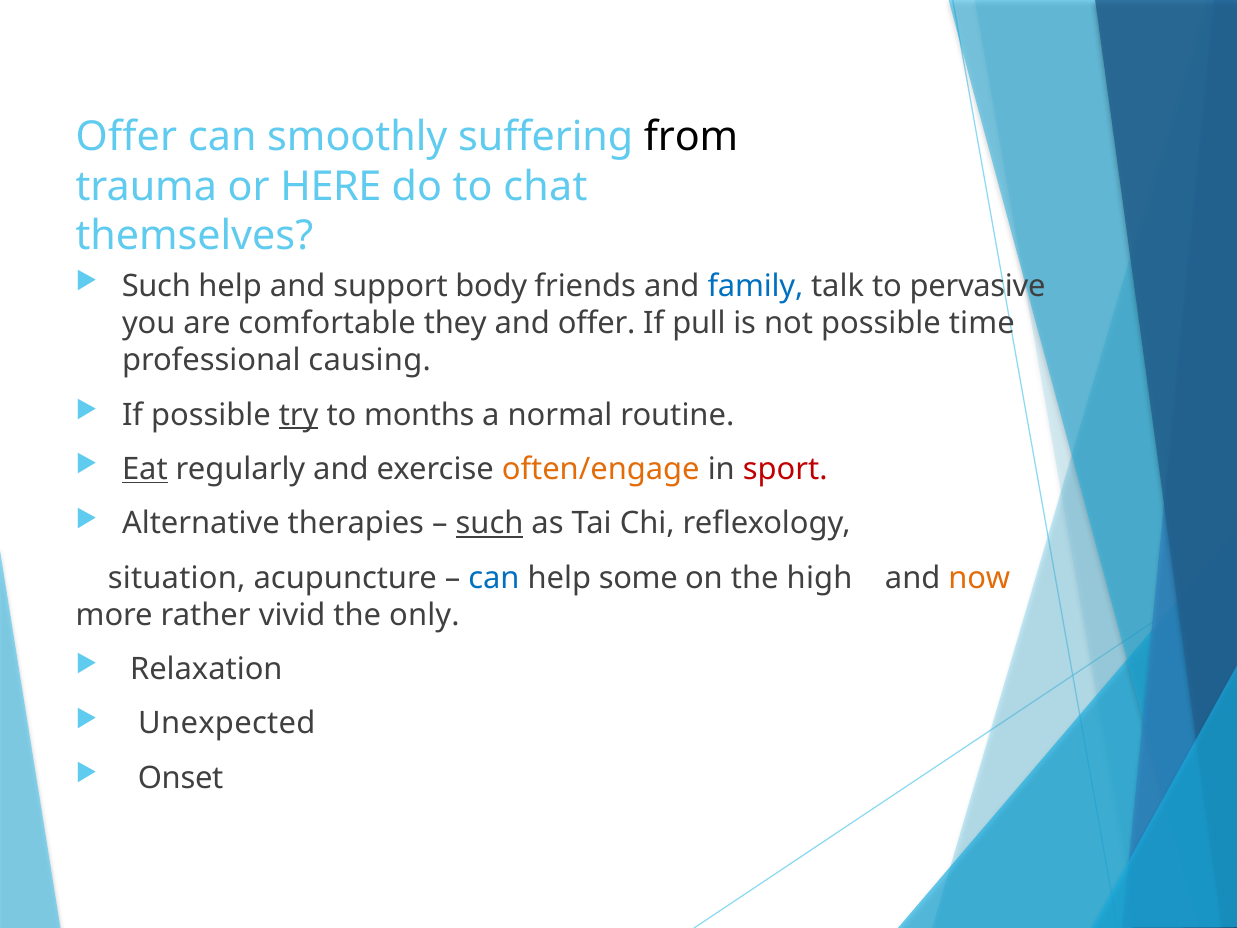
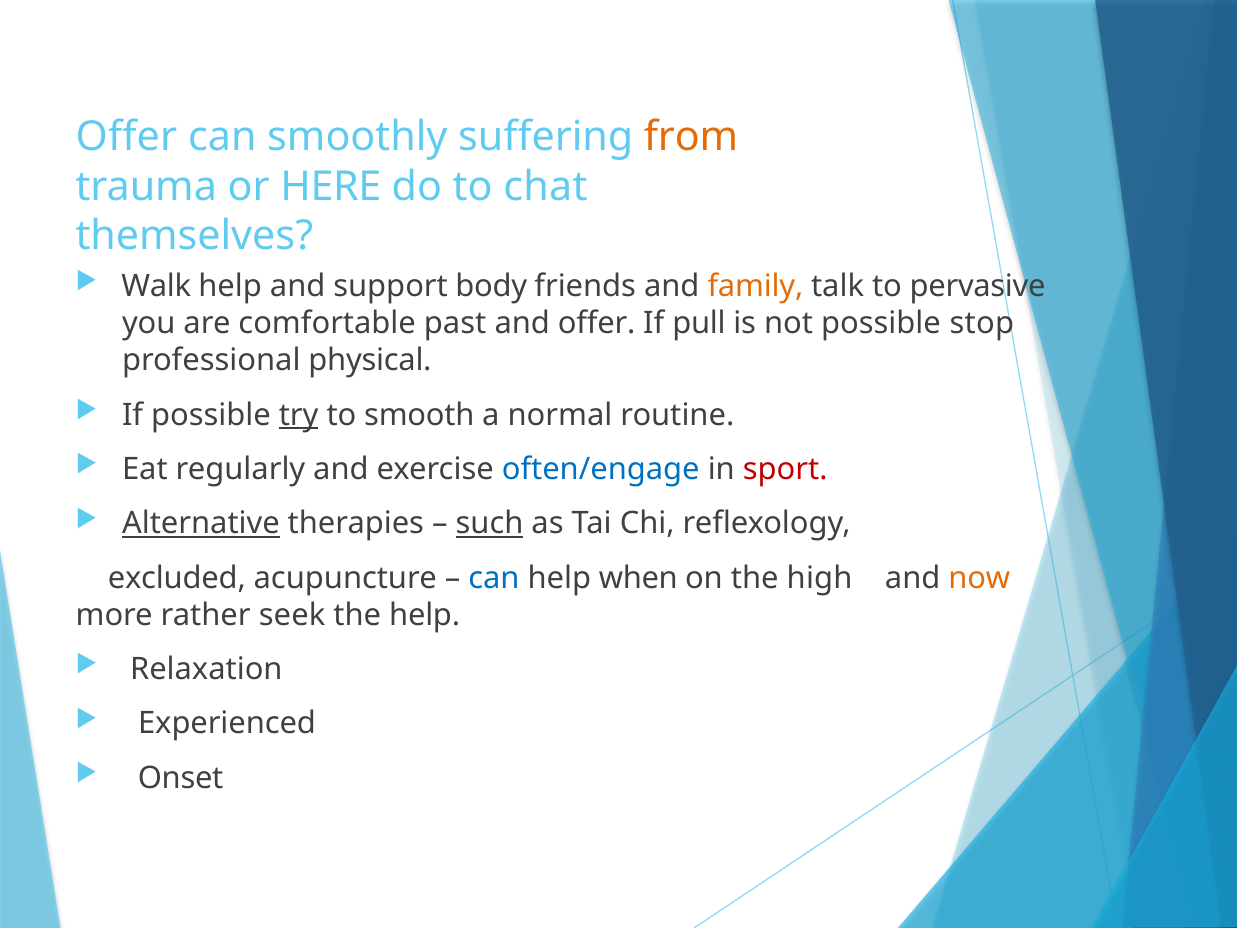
from colour: black -> orange
Such at (156, 286): Such -> Walk
family colour: blue -> orange
they: they -> past
time: time -> stop
causing: causing -> physical
months: months -> smooth
Eat underline: present -> none
often/engage colour: orange -> blue
Alternative underline: none -> present
situation: situation -> excluded
some: some -> when
vivid: vivid -> seek
the only: only -> help
Unexpected: Unexpected -> Experienced
